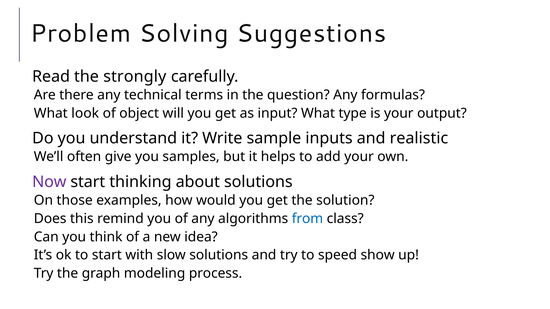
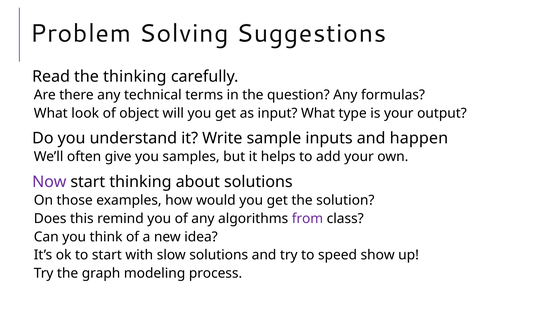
the strongly: strongly -> thinking
realistic: realistic -> happen
from colour: blue -> purple
